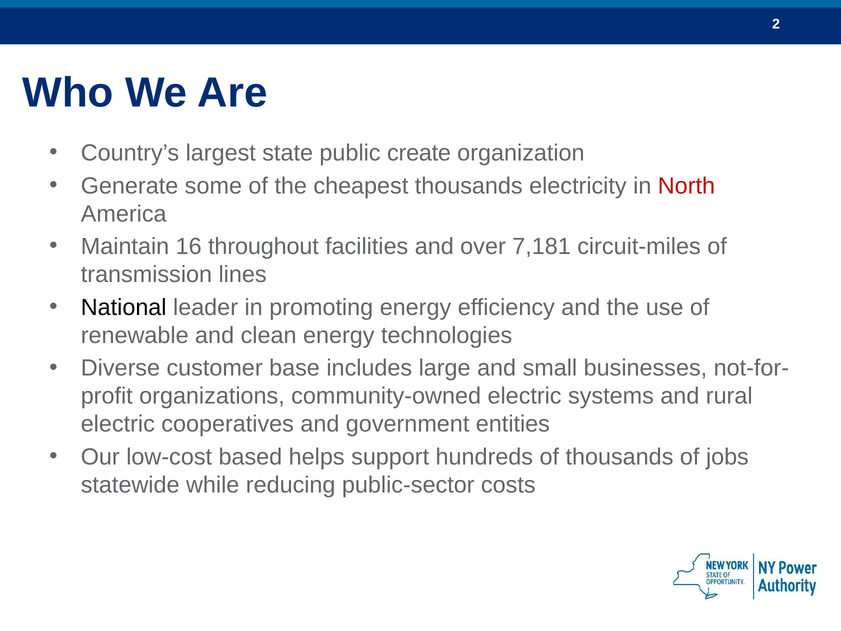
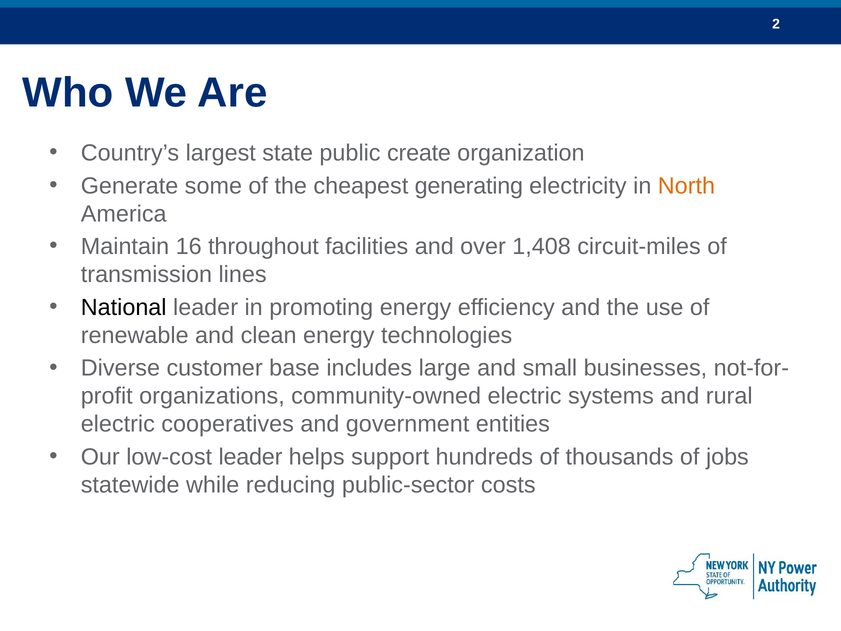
cheapest thousands: thousands -> generating
North colour: red -> orange
7,181: 7,181 -> 1,408
low-cost based: based -> leader
